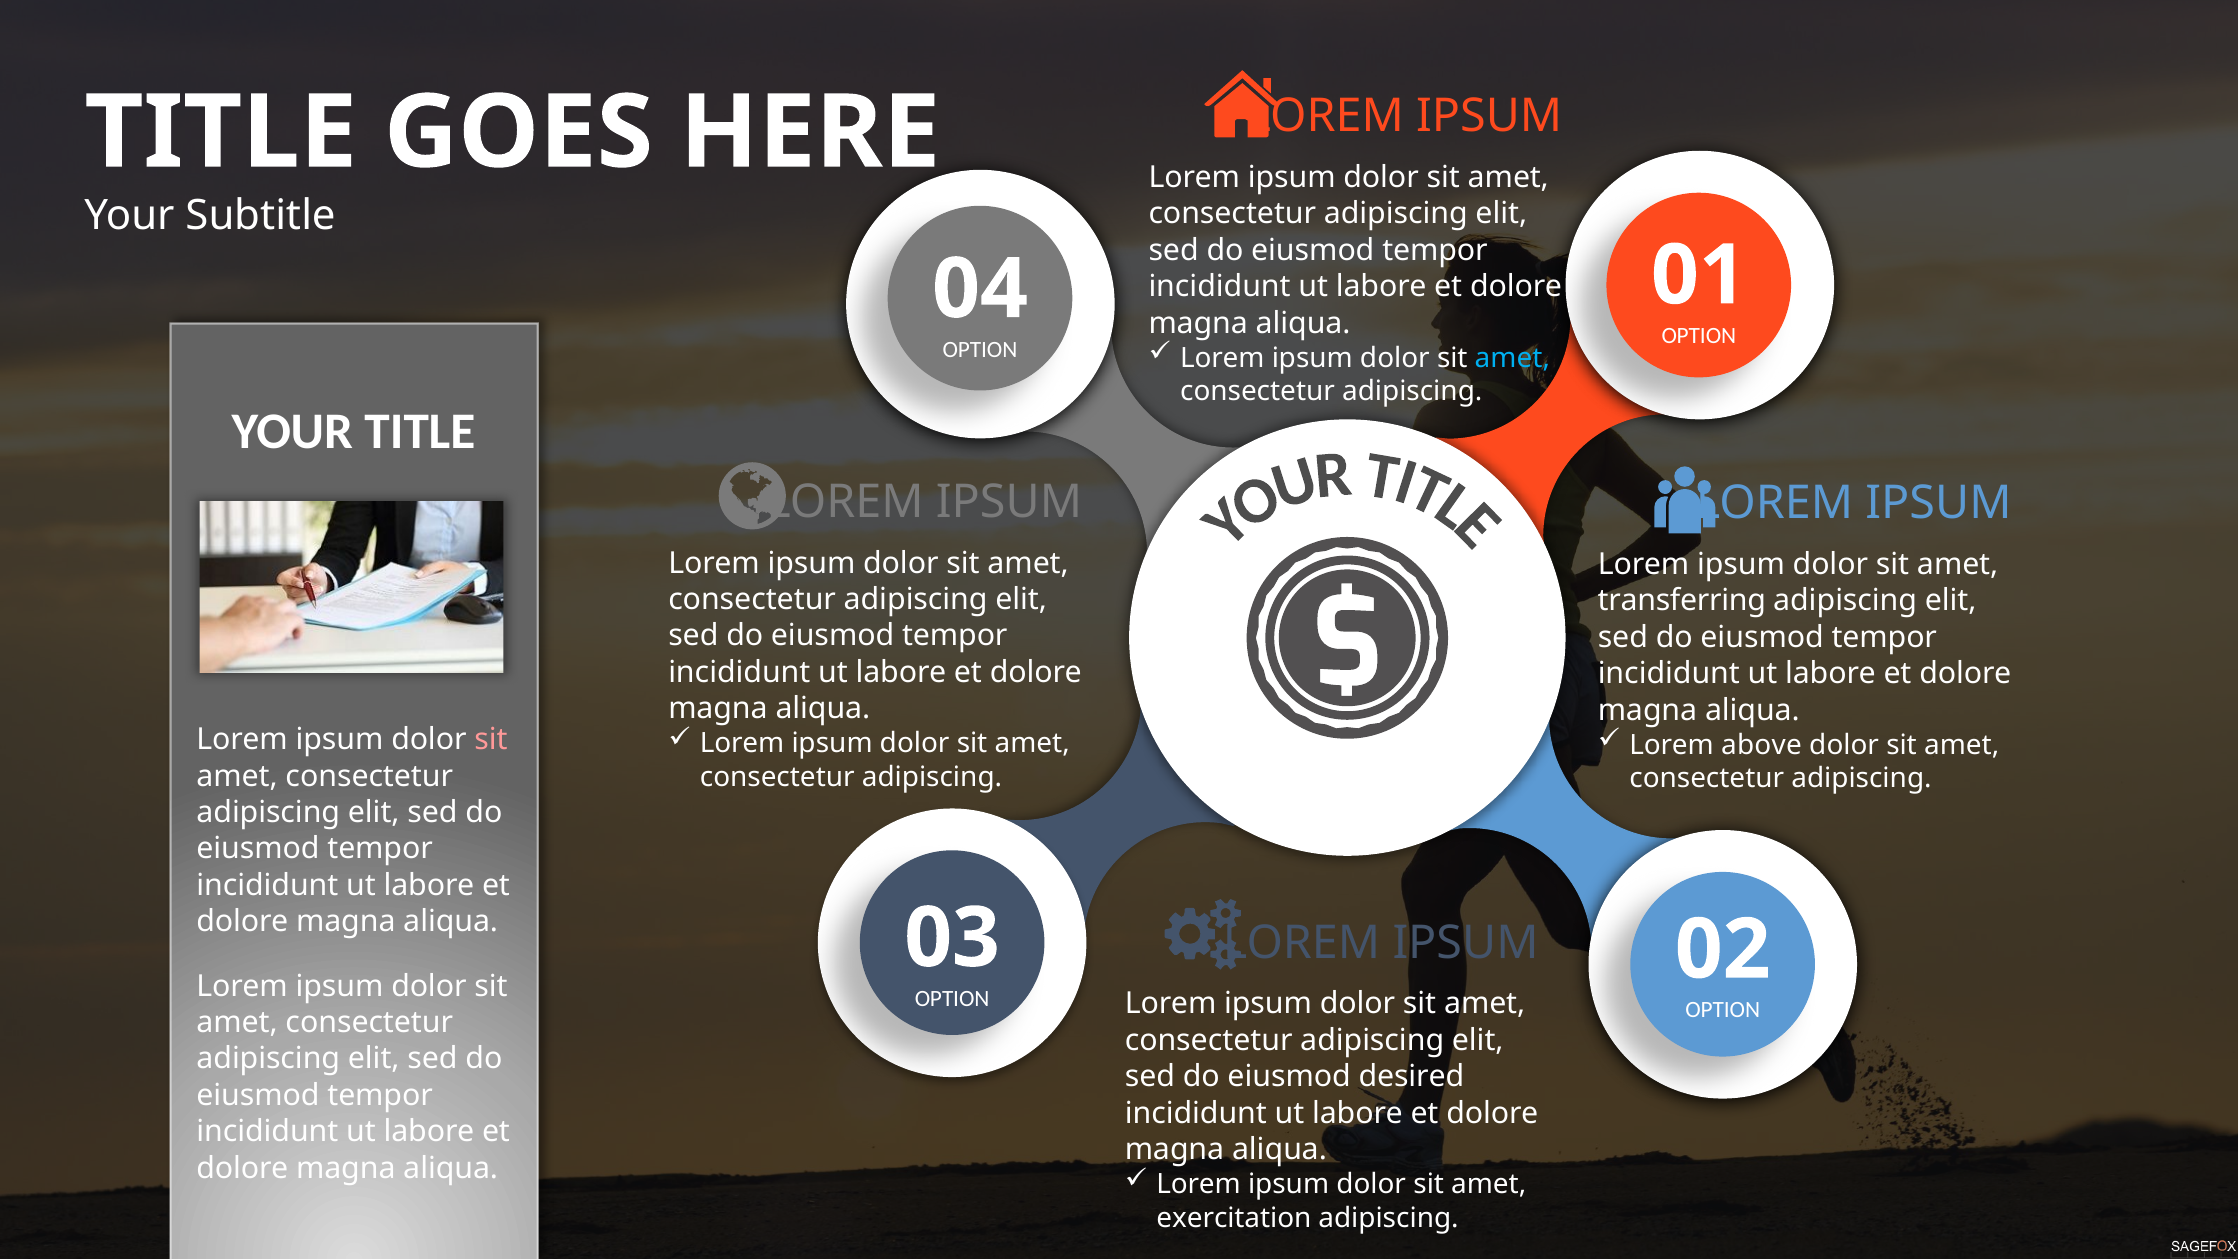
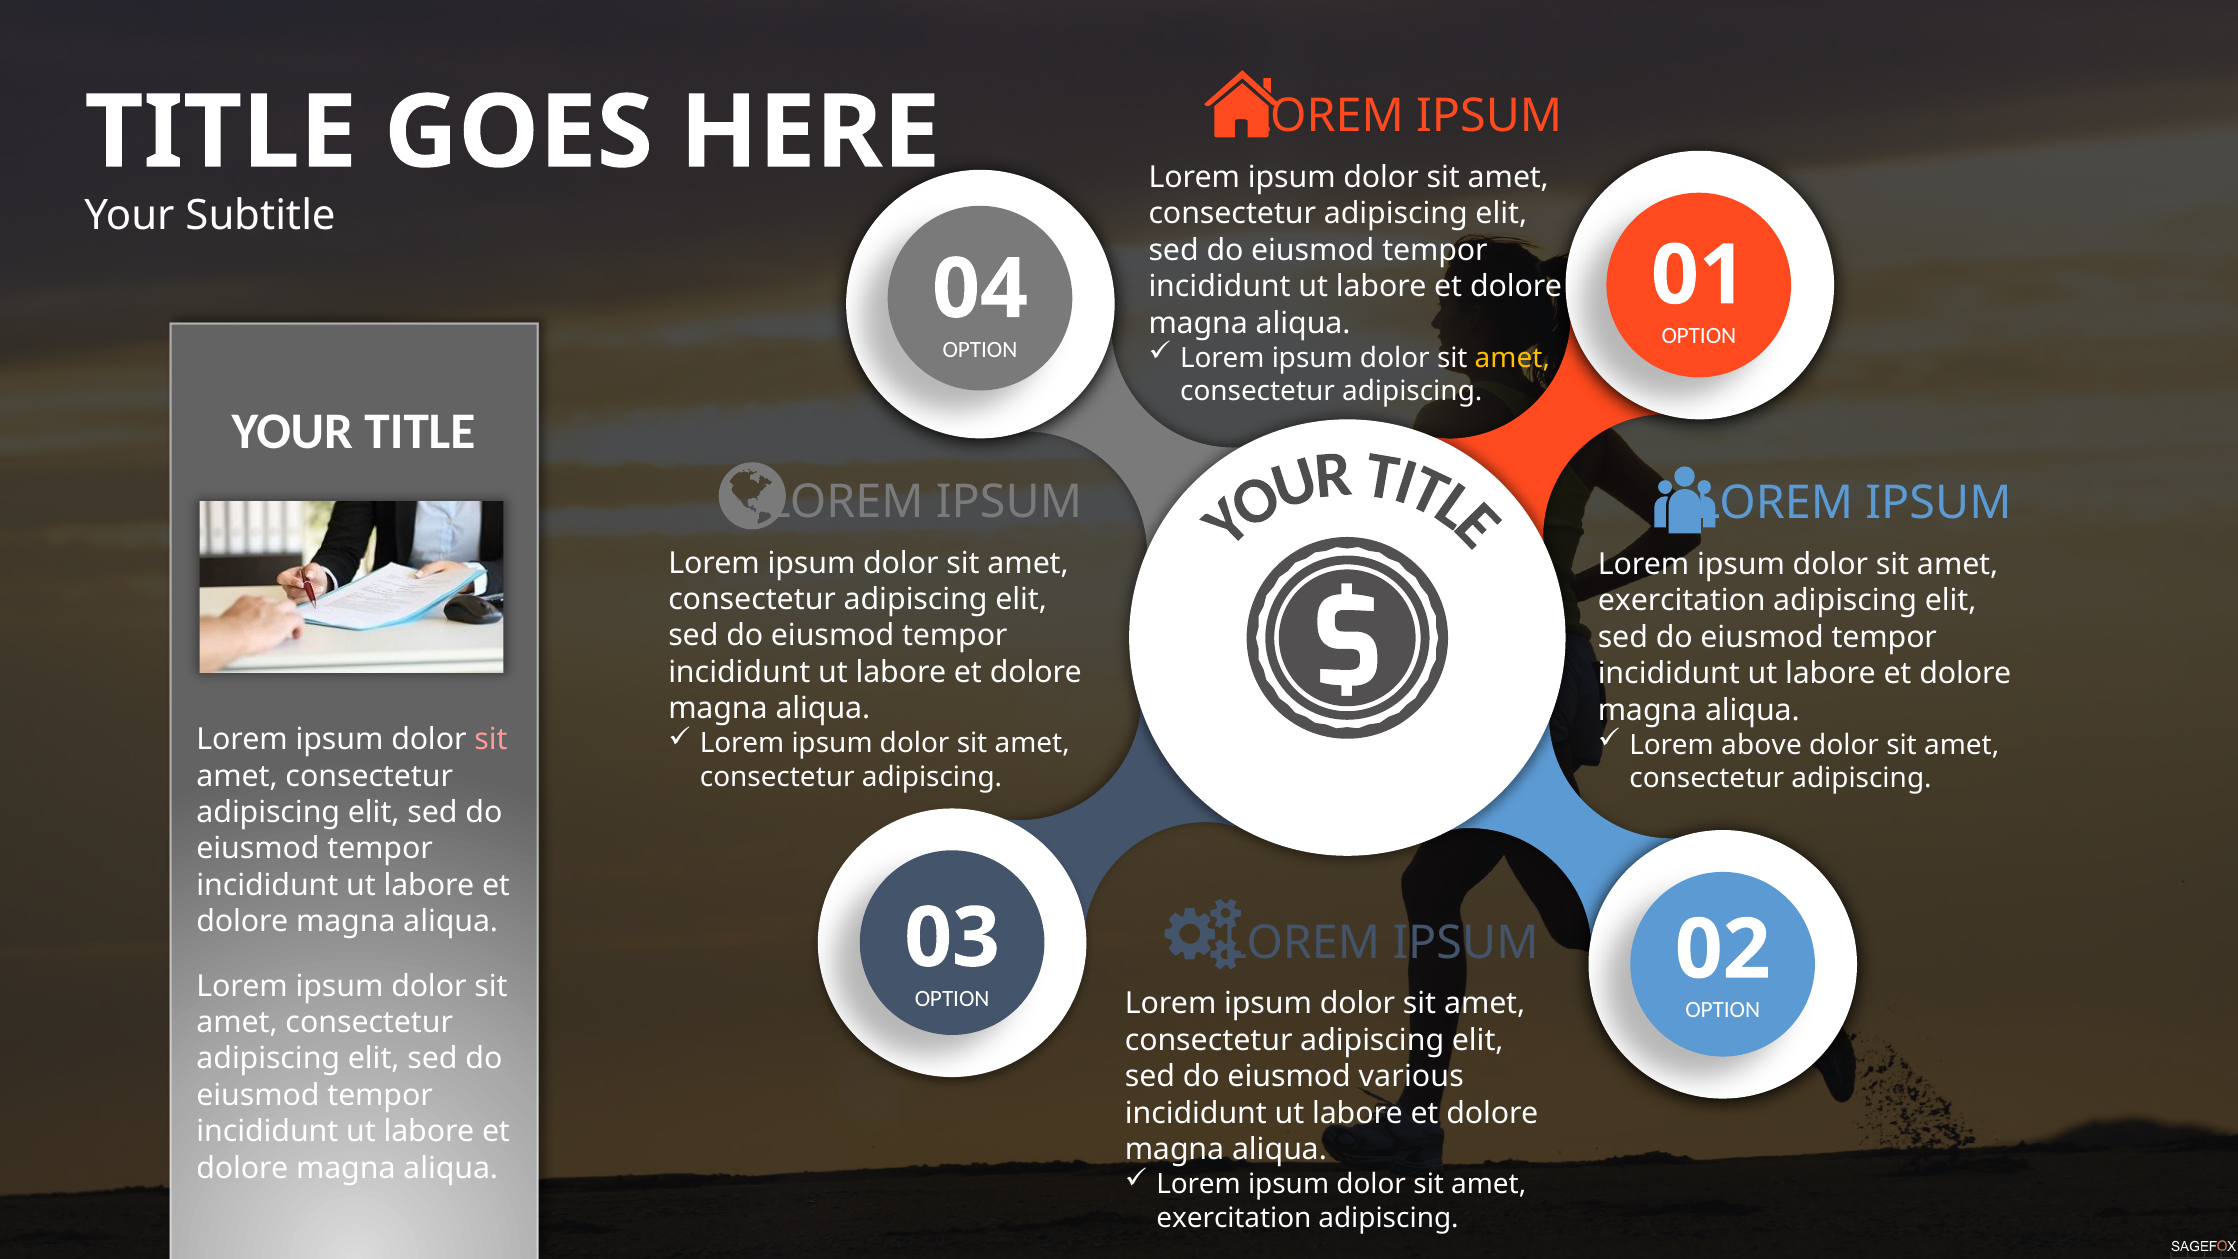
amet at (1512, 358) colour: light blue -> yellow
transferring at (1682, 601): transferring -> exercitation
desired: desired -> various
